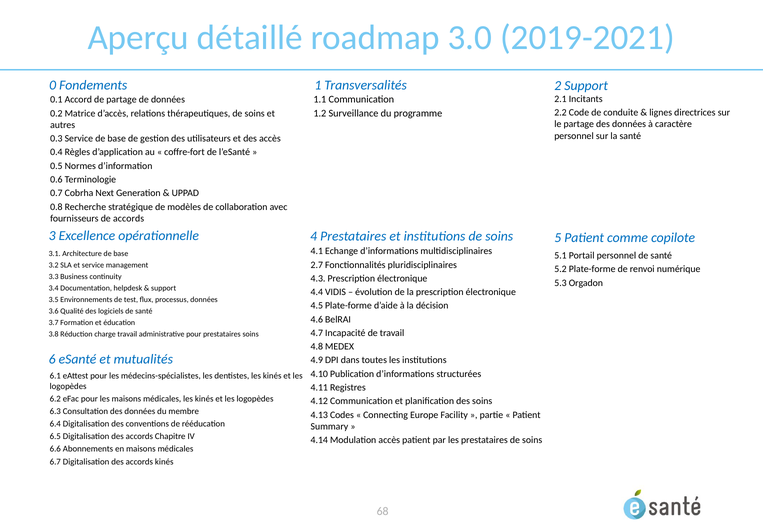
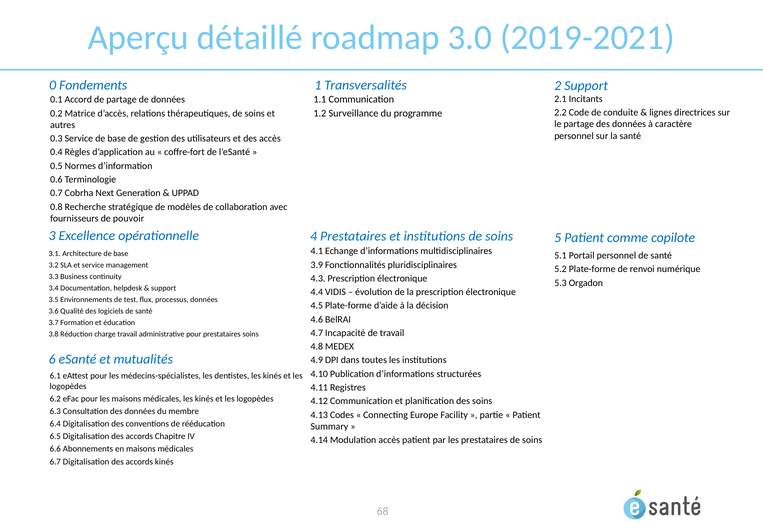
de accords: accords -> pouvoir
2.7: 2.7 -> 3.9
